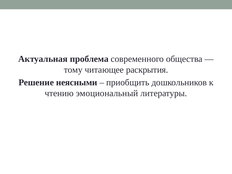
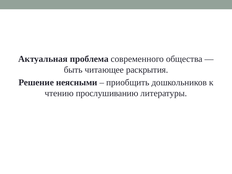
тому: тому -> быть
эмоциональный: эмоциональный -> прослушиванию
